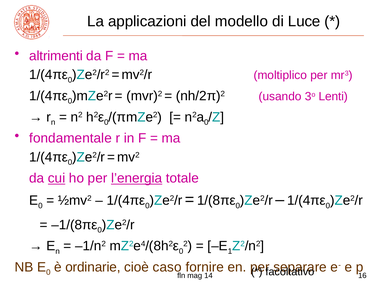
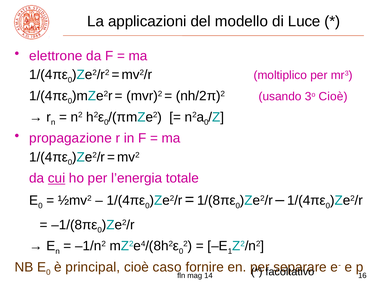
altrimenti: altrimenti -> elettrone
3o Lenti: Lenti -> Cioè
fondamentale: fondamentale -> propagazione
l’energia underline: present -> none
ordinarie: ordinarie -> principal
